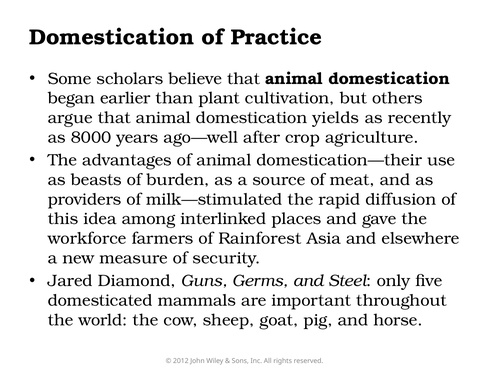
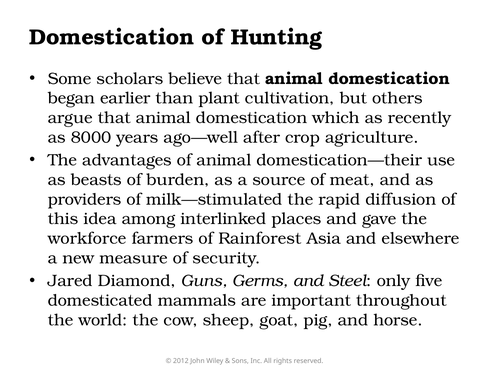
Practice: Practice -> Hunting
yields: yields -> which
